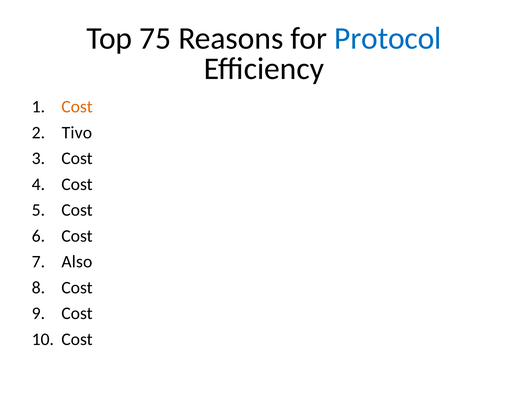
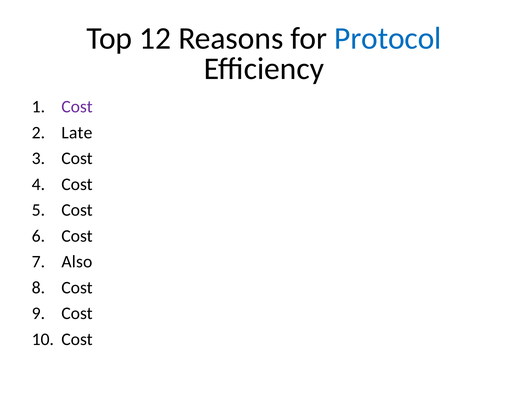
75: 75 -> 12
Cost at (77, 107) colour: orange -> purple
Tivo: Tivo -> Late
